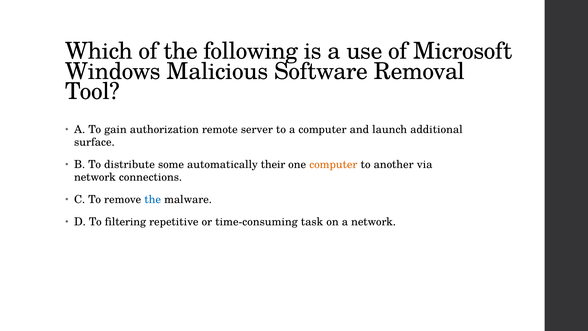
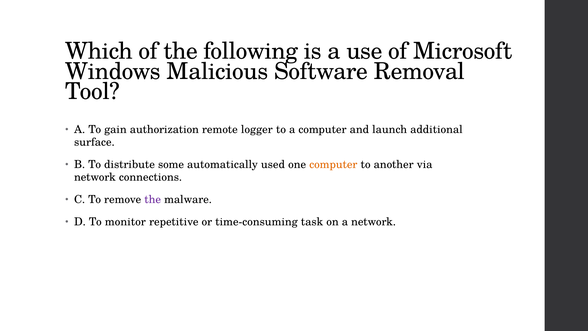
server: server -> logger
their: their -> used
the at (153, 199) colour: blue -> purple
filtering: filtering -> monitor
